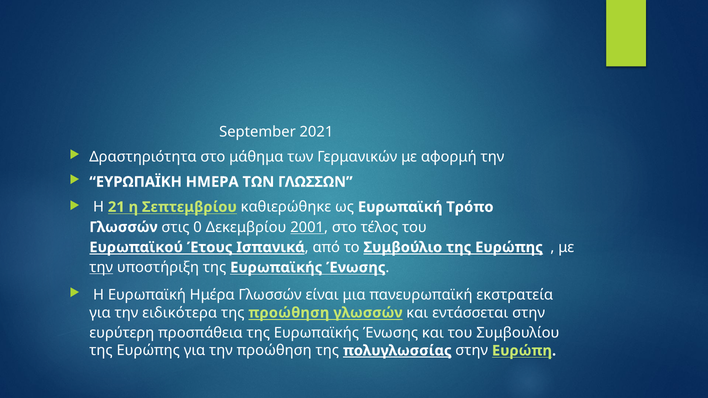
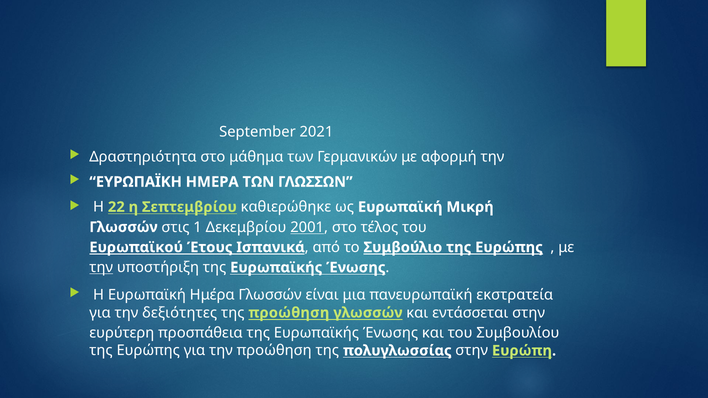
21: 21 -> 22
Τρόπο: Τρόπο -> Μικρή
0: 0 -> 1
ειδικότερα: ειδικότερα -> δεξιότητες
πολυγλωσσίας underline: present -> none
